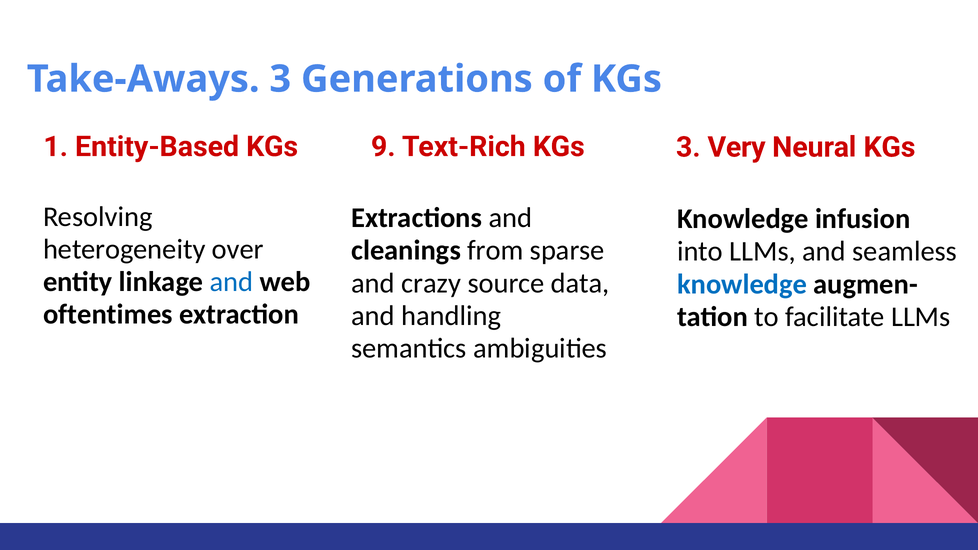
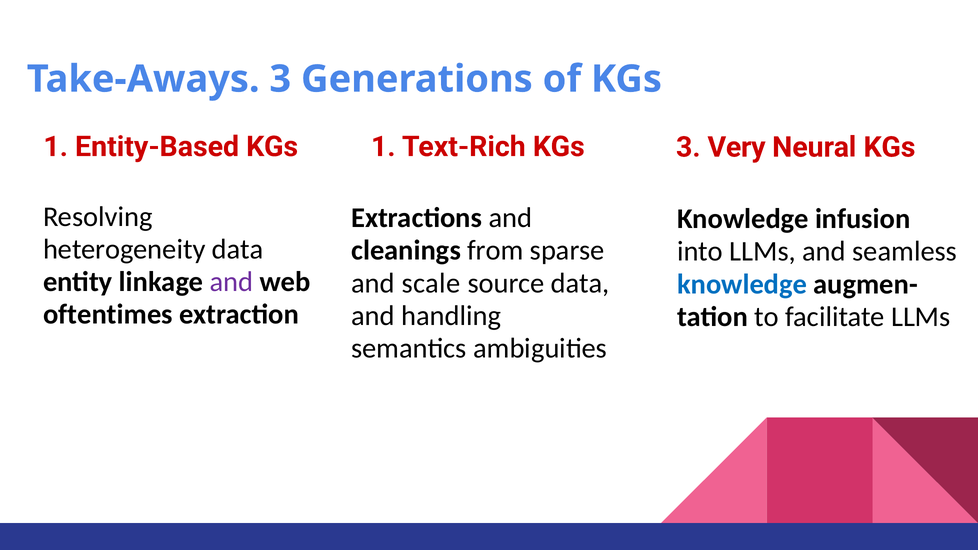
Entity-Based KGs 9: 9 -> 1
heterogeneity over: over -> data
and at (231, 282) colour: blue -> purple
crazy: crazy -> scale
